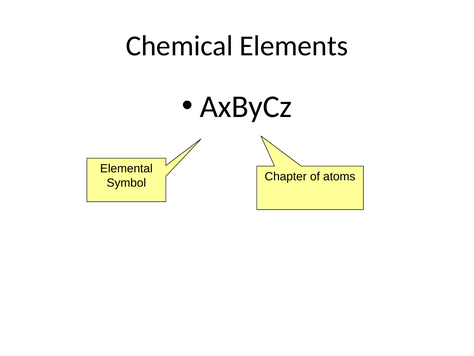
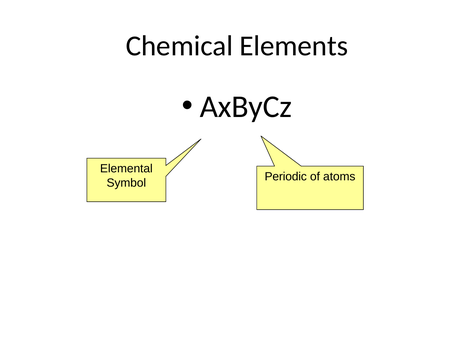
Chapter: Chapter -> Periodic
